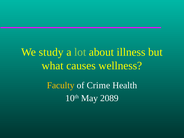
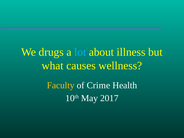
study: study -> drugs
lot colour: light green -> light blue
2089: 2089 -> 2017
